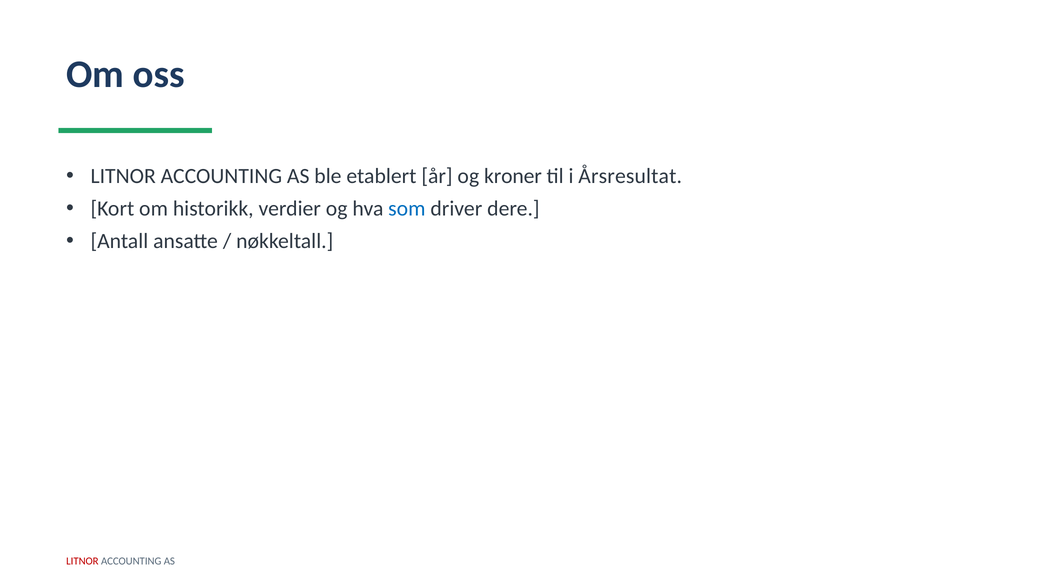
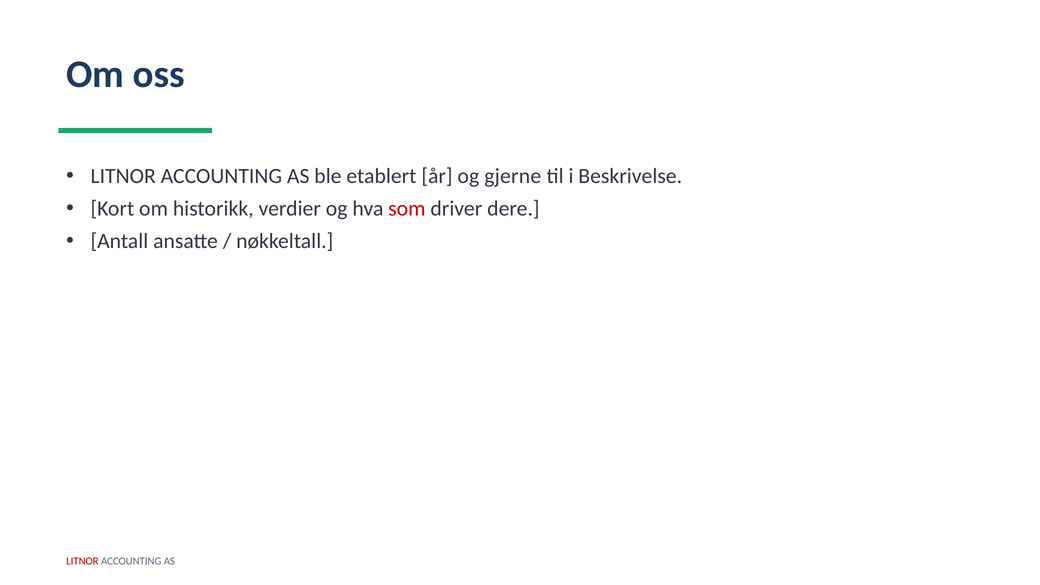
kroner: kroner -> gjerne
Årsresultat: Årsresultat -> Beskrivelse
som colour: blue -> red
